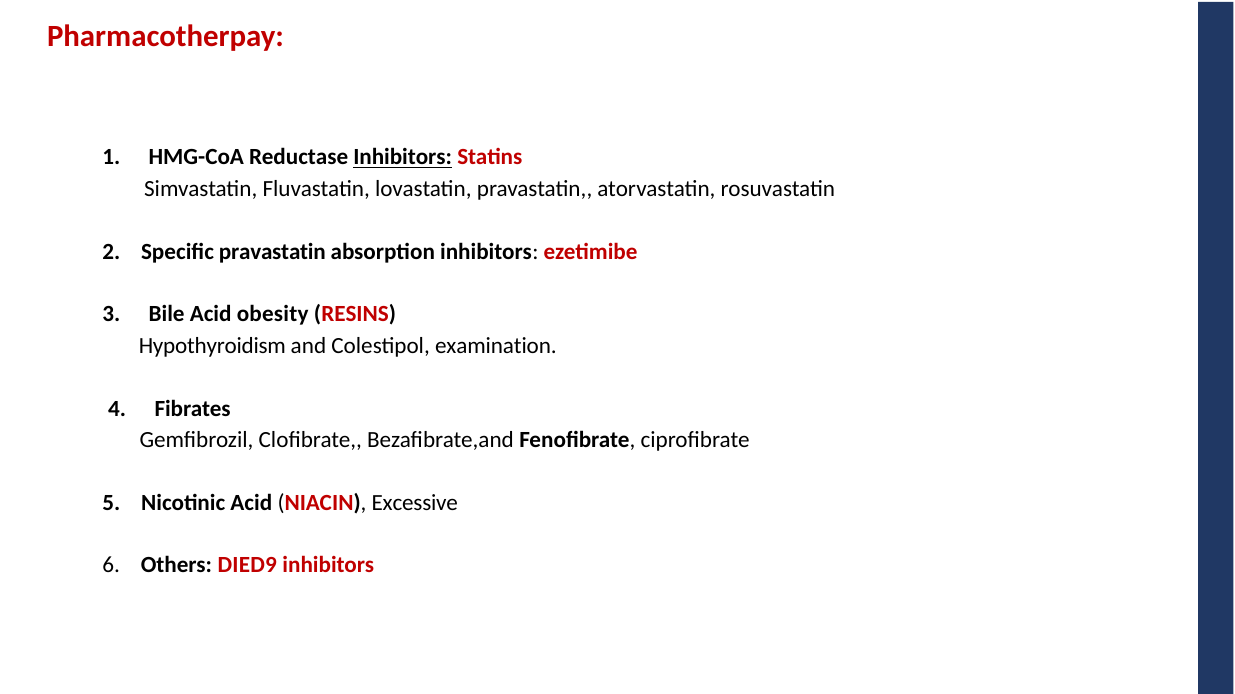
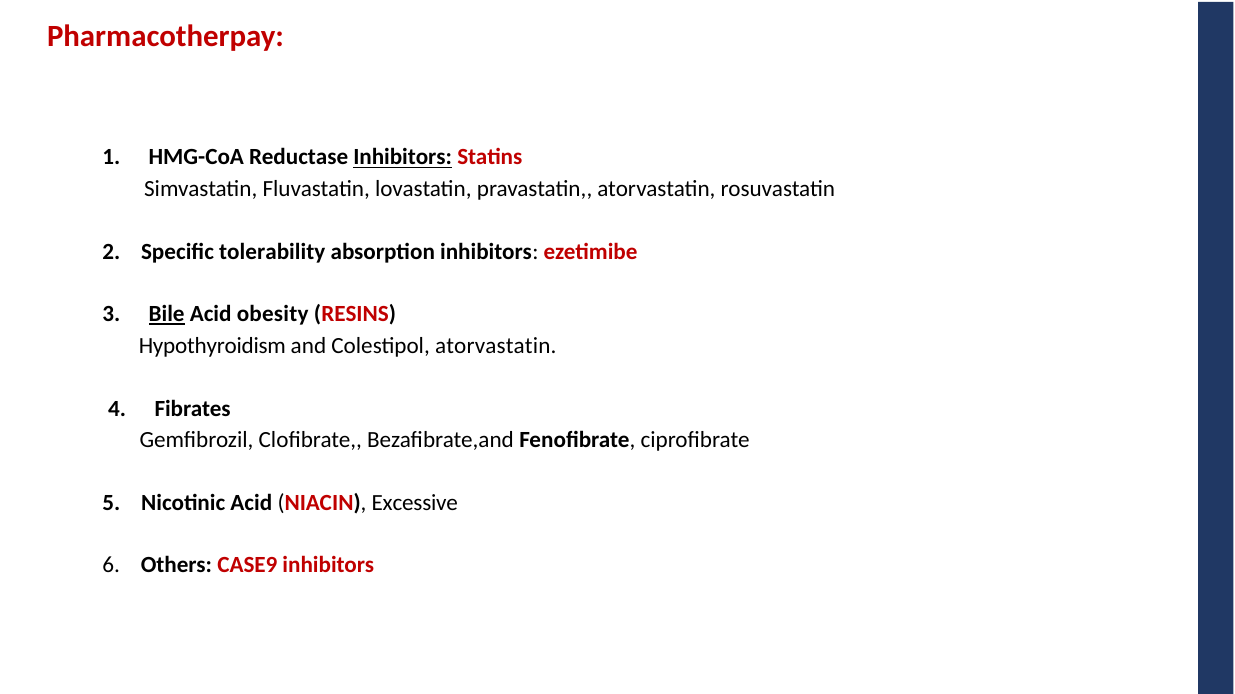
Specific pravastatin: pravastatin -> tolerability
Bile underline: none -> present
Colestipol examination: examination -> atorvastatin
DIED9: DIED9 -> CASE9
